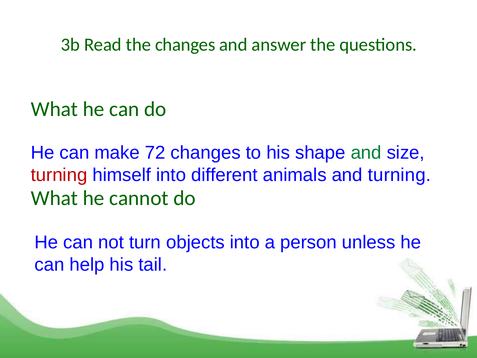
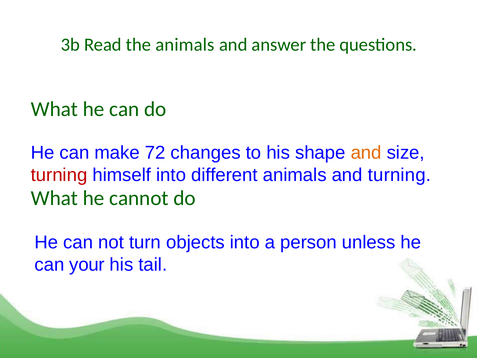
the changes: changes -> animals
and at (366, 153) colour: green -> orange
help: help -> your
